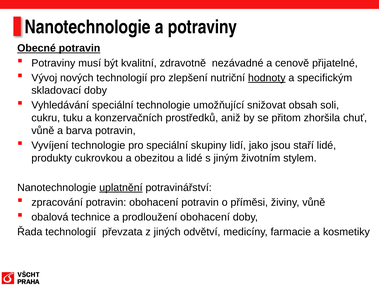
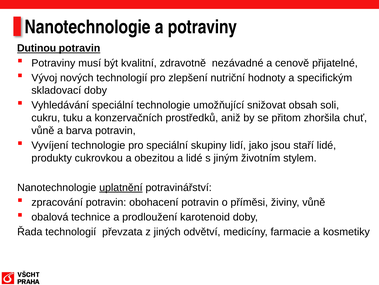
Obecné: Obecné -> Dutinou
hodnoty underline: present -> none
prodloužení obohacení: obohacení -> karotenoid
